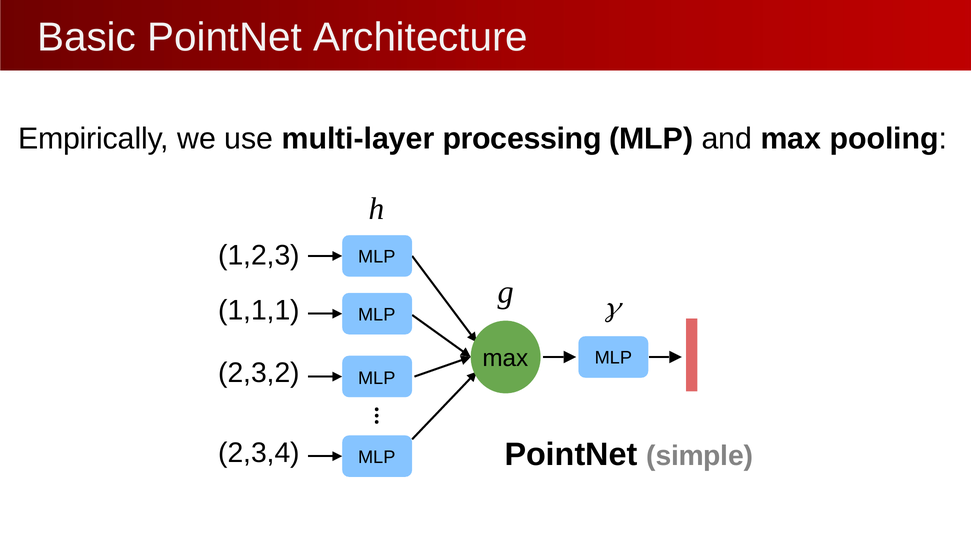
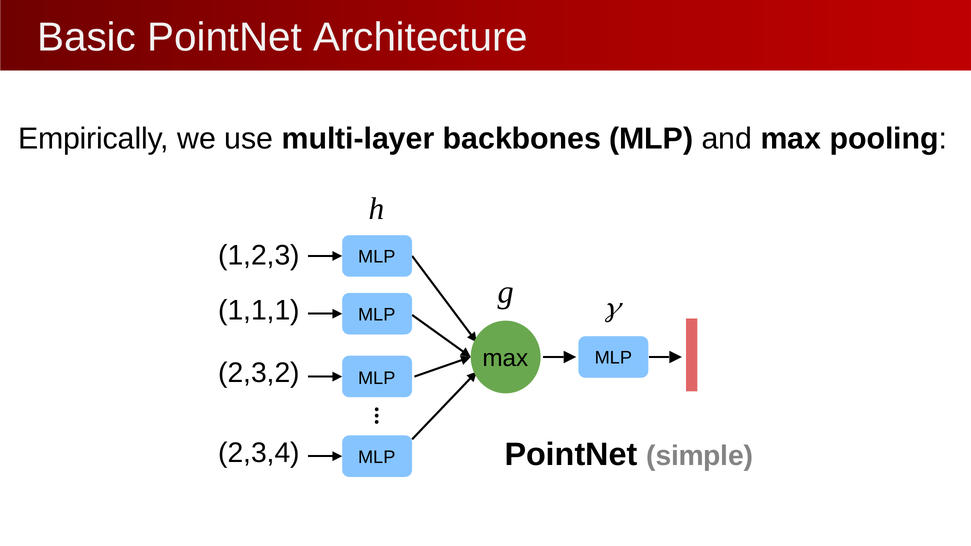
processing: processing -> backbones
